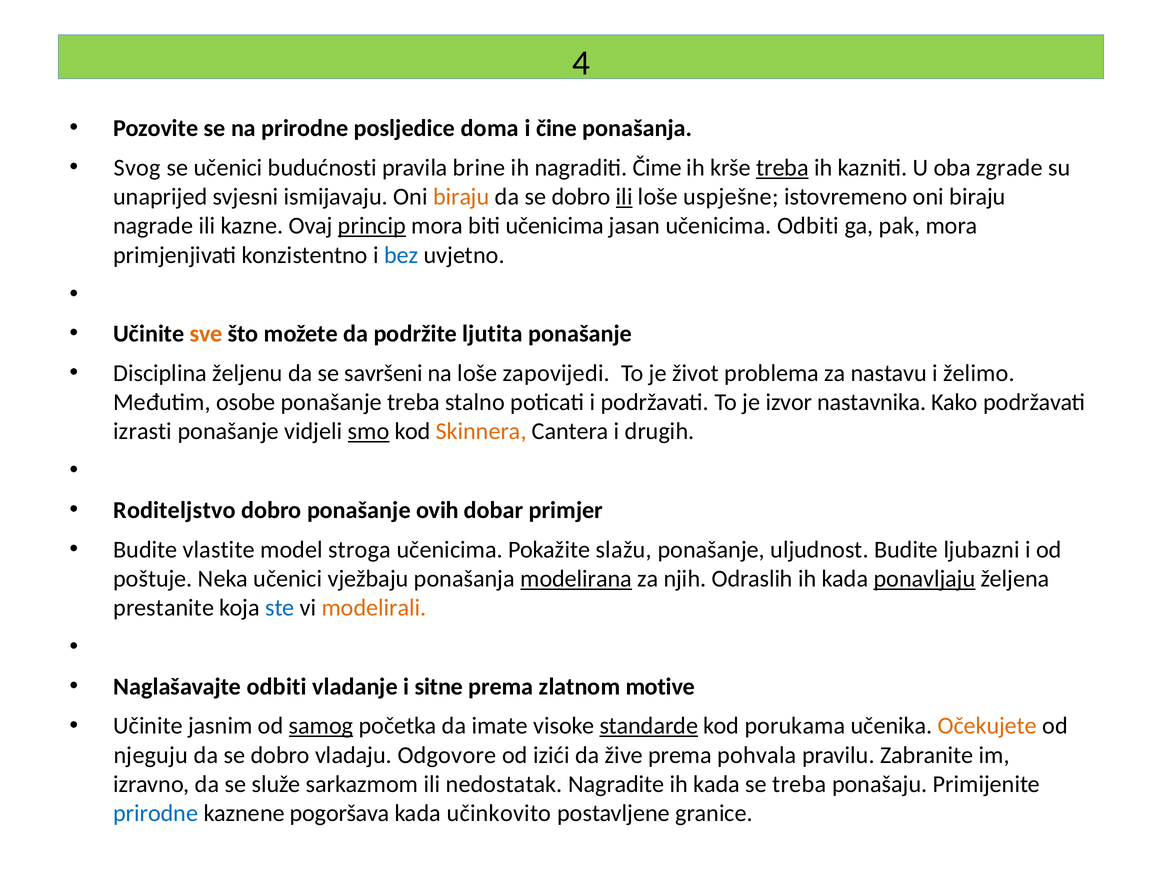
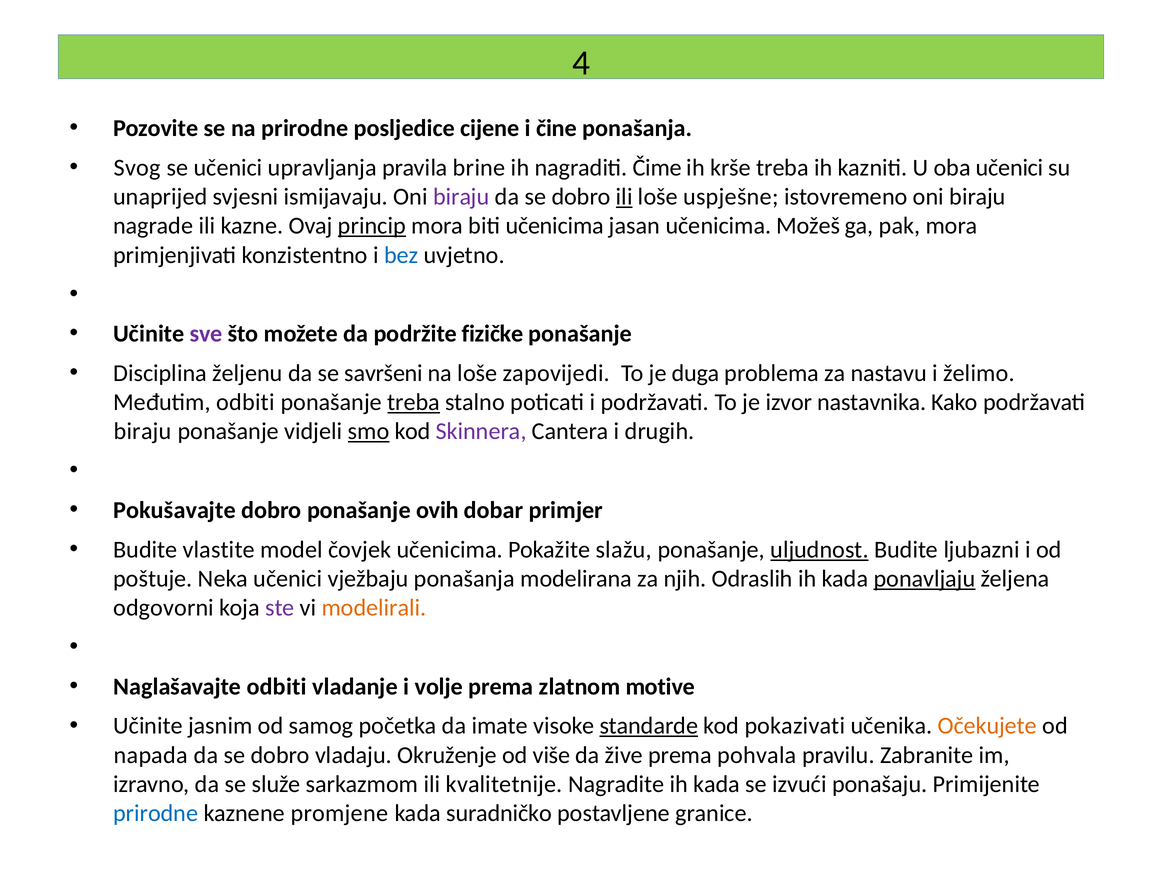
doma: doma -> cijene
budućnosti: budućnosti -> upravljanja
treba at (782, 168) underline: present -> none
oba zgrade: zgrade -> učenici
biraju at (461, 197) colour: orange -> purple
učenicima Odbiti: Odbiti -> Možeš
sve colour: orange -> purple
ljutita: ljutita -> fizičke
život: život -> duga
Međutim osobe: osobe -> odbiti
treba at (414, 402) underline: none -> present
izrasti at (143, 431): izrasti -> biraju
Skinnera colour: orange -> purple
Roditeljstvo: Roditeljstvo -> Pokušavajte
stroga: stroga -> čovjek
uljudnost underline: none -> present
modelirana underline: present -> none
prestanite: prestanite -> odgovorni
ste colour: blue -> purple
sitne: sitne -> volje
samog underline: present -> none
porukama: porukama -> pokazivati
njeguju: njeguju -> napada
Odgovore: Odgovore -> Okruženje
izići: izići -> više
nedostatak: nedostatak -> kvalitetnije
se treba: treba -> izvući
pogoršava: pogoršava -> promjene
učinkovito: učinkovito -> suradničko
